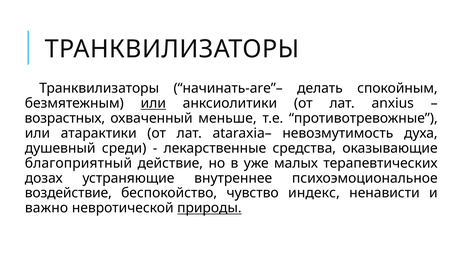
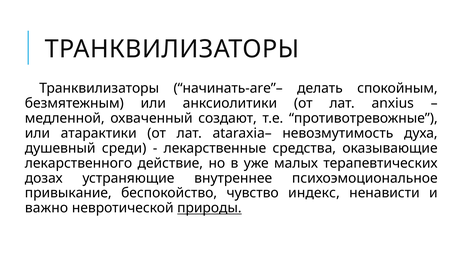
или at (153, 103) underline: present -> none
возрастных: возрастных -> медленной
меньше: меньше -> создают
благоприятный: благоприятный -> лекарственного
воздействие: воздействие -> привыкание
